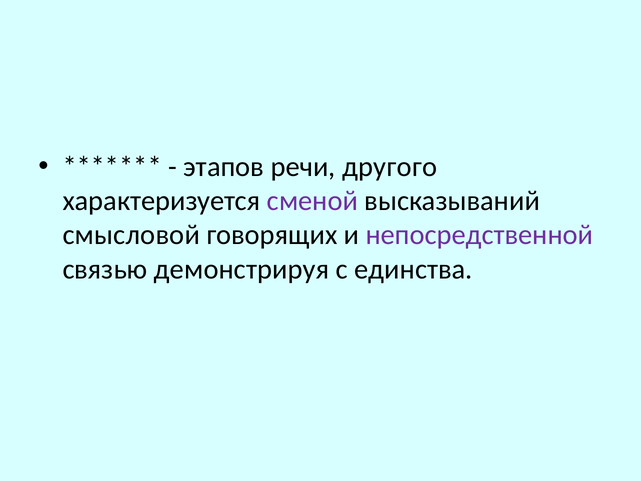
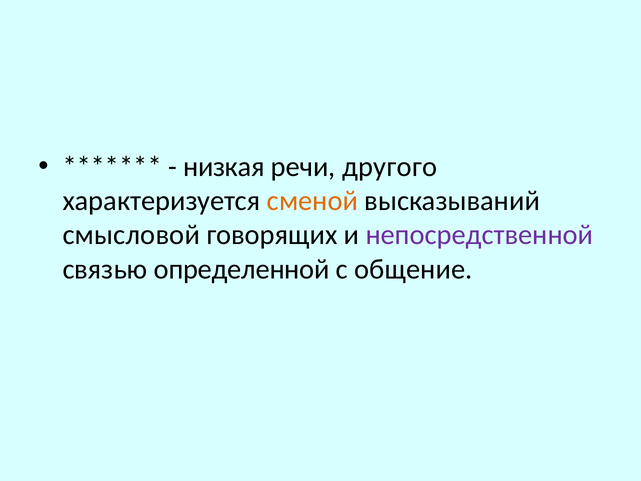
этапов: этапов -> низкая
сменой colour: purple -> orange
демонстрируя: демонстрируя -> определенной
единства: единства -> общение
